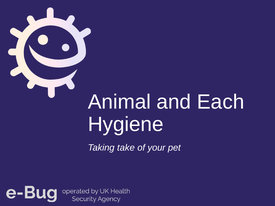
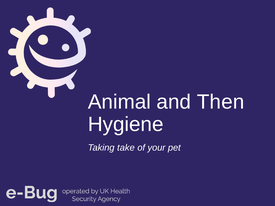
Each: Each -> Then
